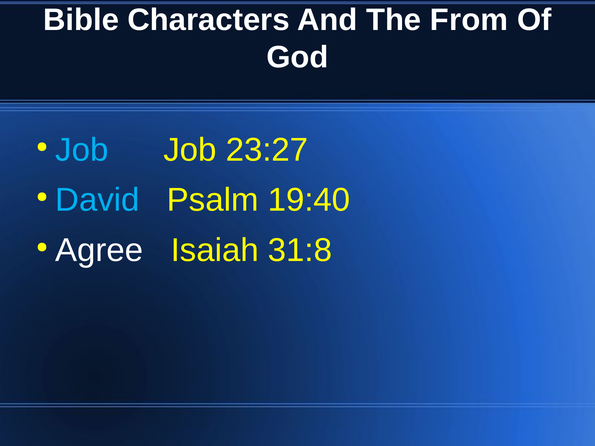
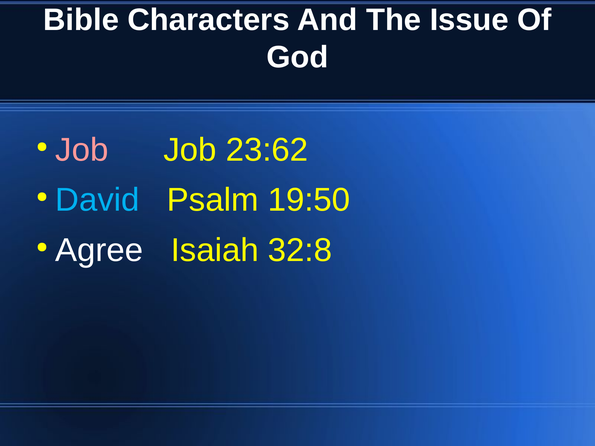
From: From -> Issue
Job at (82, 150) colour: light blue -> pink
23:27: 23:27 -> 23:62
19:40: 19:40 -> 19:50
31:8: 31:8 -> 32:8
